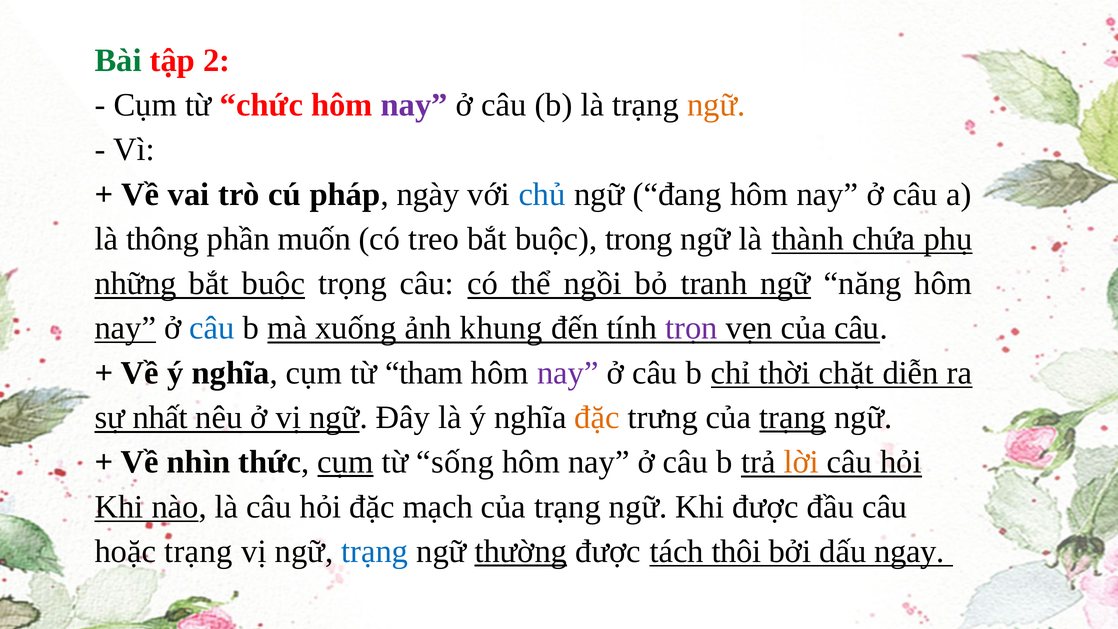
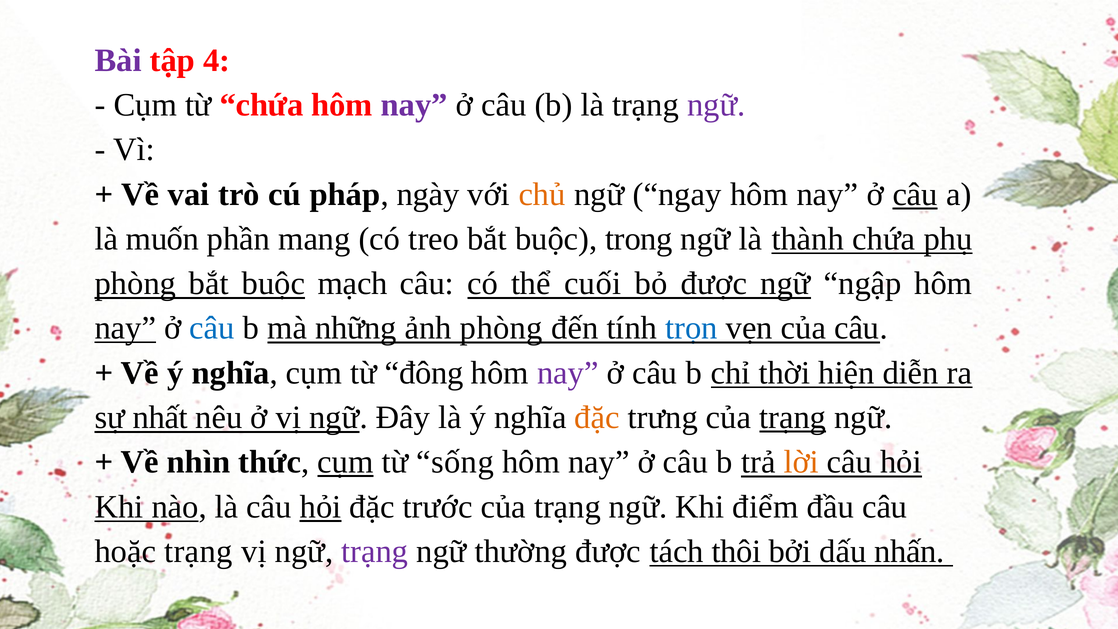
Bài colour: green -> purple
2: 2 -> 4
từ chức: chức -> chứa
ngữ at (716, 105) colour: orange -> purple
chủ colour: blue -> orange
đang: đang -> ngay
câu at (915, 194) underline: none -> present
thông: thông -> muốn
muốn: muốn -> mang
những at (136, 284): những -> phòng
trọng: trọng -> mạch
ngồi: ngồi -> cuối
bỏ tranh: tranh -> được
năng: năng -> ngập
xuống: xuống -> những
ảnh khung: khung -> phòng
trọn colour: purple -> blue
tham: tham -> đông
chặt: chặt -> hiện
hỏi at (321, 507) underline: none -> present
mạch: mạch -> trước
Khi được: được -> điểm
trạng at (375, 551) colour: blue -> purple
thường underline: present -> none
ngay: ngay -> nhấn
